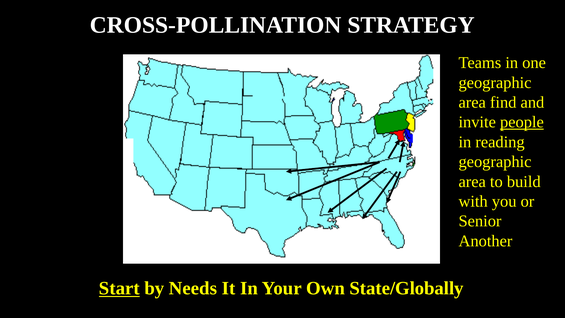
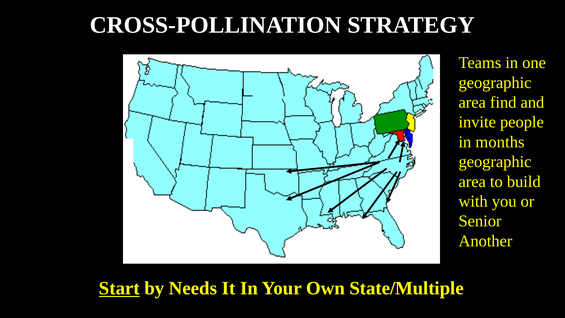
people underline: present -> none
reading: reading -> months
State/Globally: State/Globally -> State/Multiple
